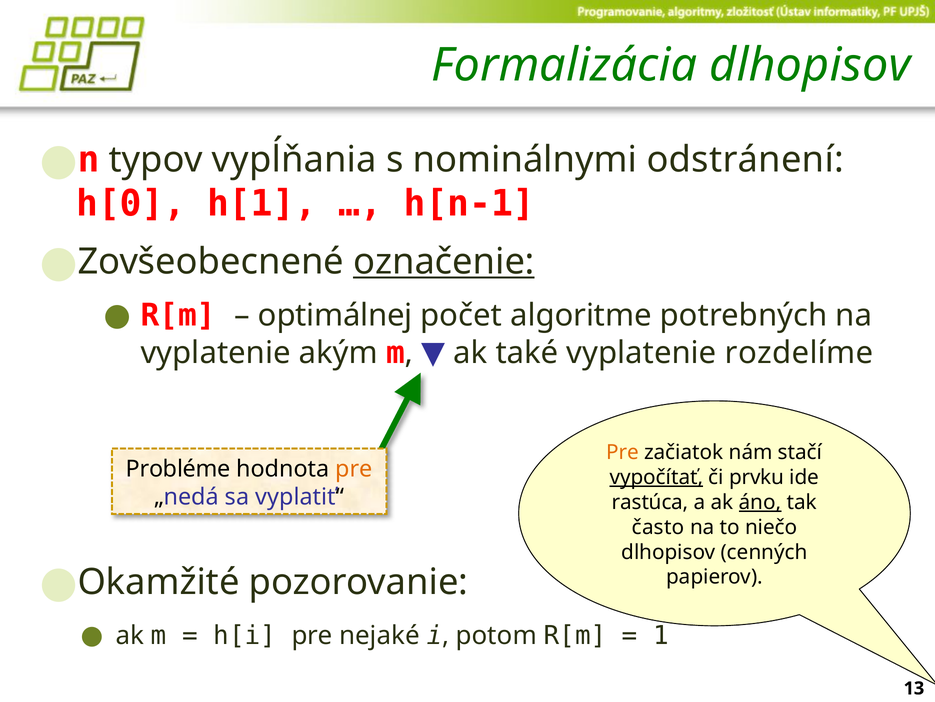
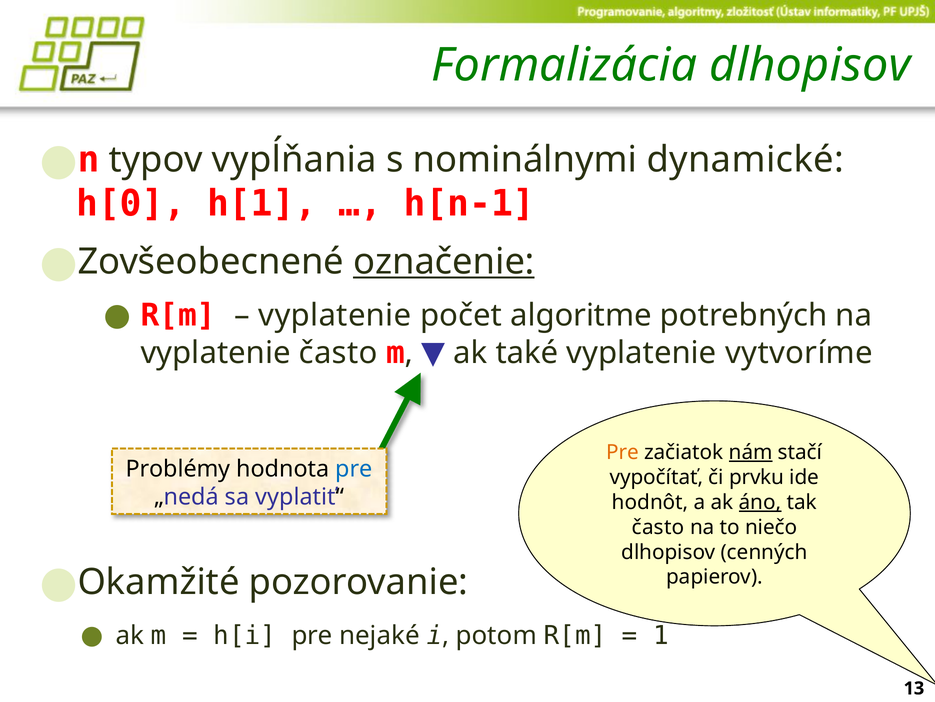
odstránení: odstránení -> dynamické
optimálnej at (335, 315): optimálnej -> vyplatenie
vyplatenie akým: akým -> často
rozdelíme: rozdelíme -> vytvoríme
nám underline: none -> present
Probléme: Probléme -> Problémy
pre at (354, 468) colour: orange -> blue
vypočítať underline: present -> none
rastúca: rastúca -> hodnôt
